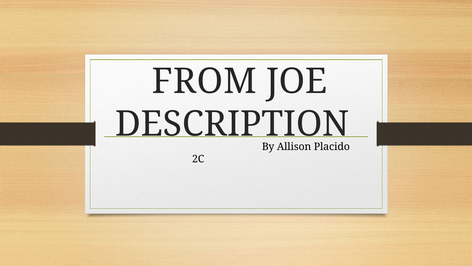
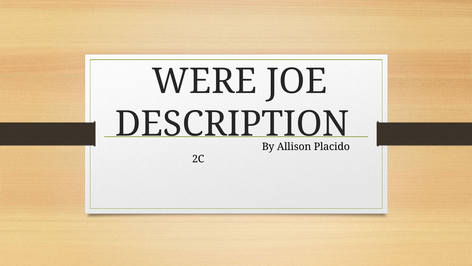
FROM: FROM -> WERE
